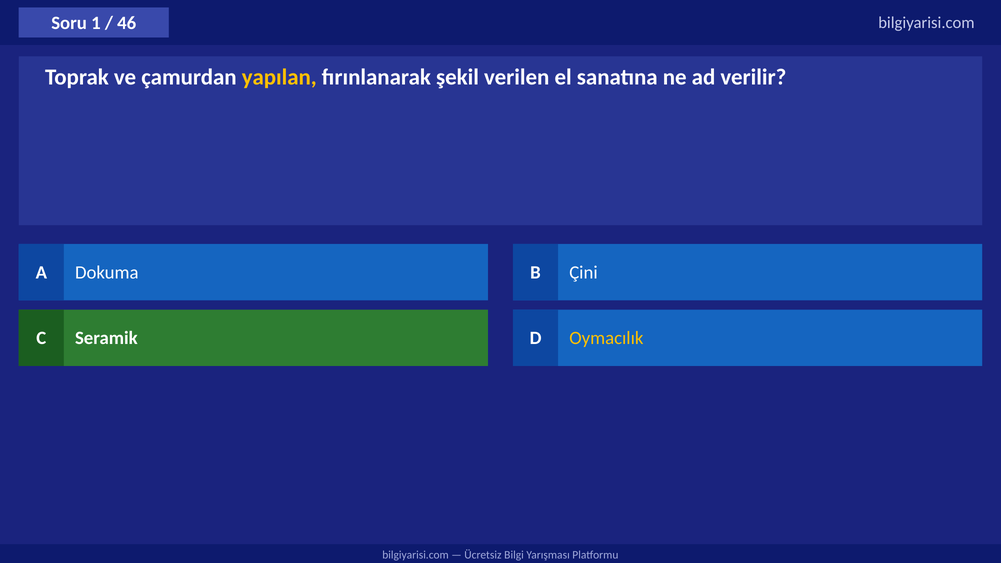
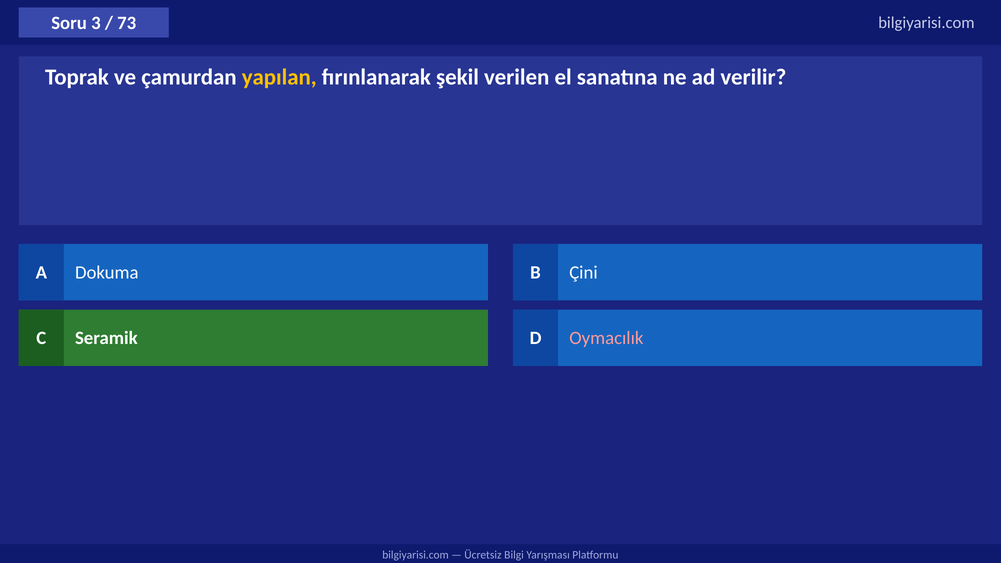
1: 1 -> 3
46: 46 -> 73
Oymacılık colour: yellow -> pink
